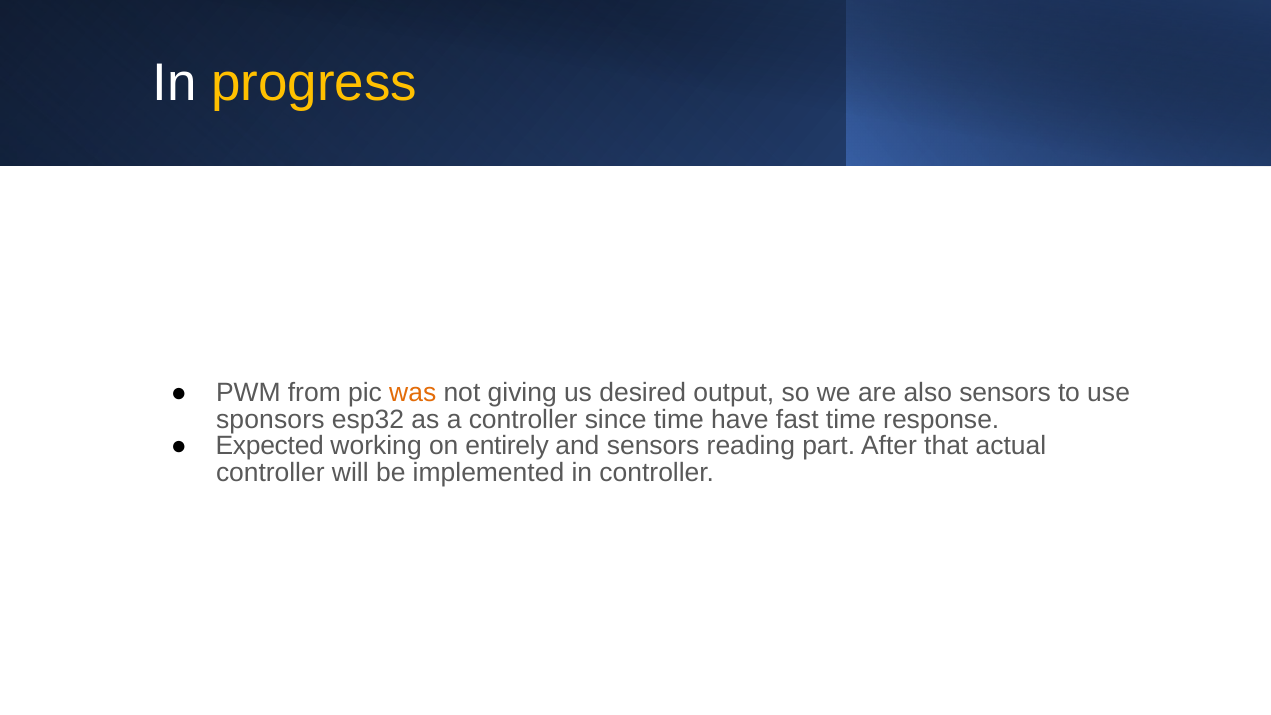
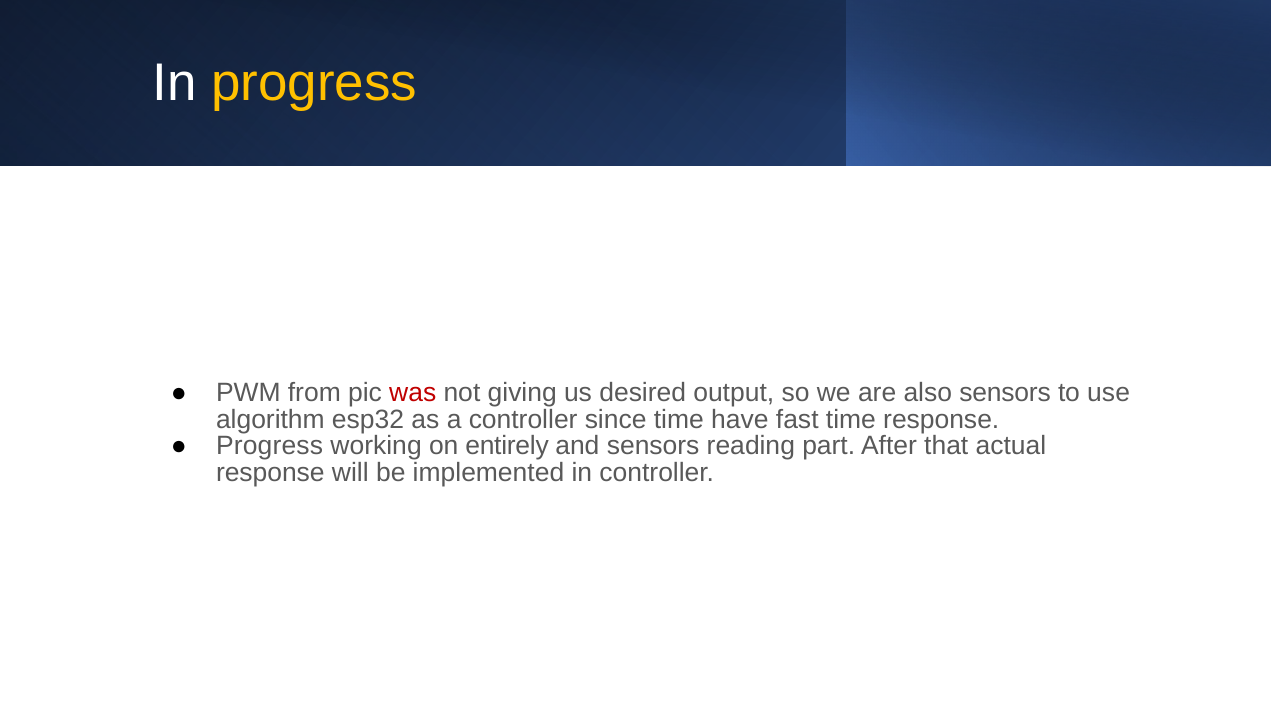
was colour: orange -> red
sponsors: sponsors -> algorithm
Expected at (270, 446): Expected -> Progress
controller at (270, 473): controller -> response
